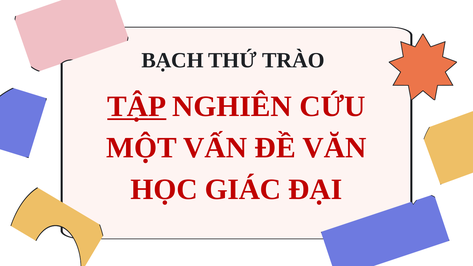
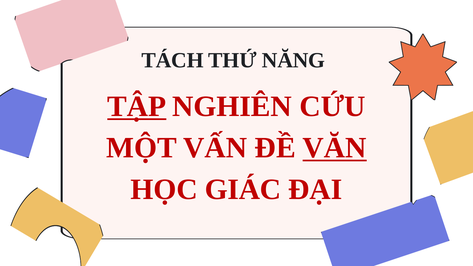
BẠCH: BẠCH -> TÁCH
TRÀO: TRÀO -> NĂNG
VĂN underline: none -> present
